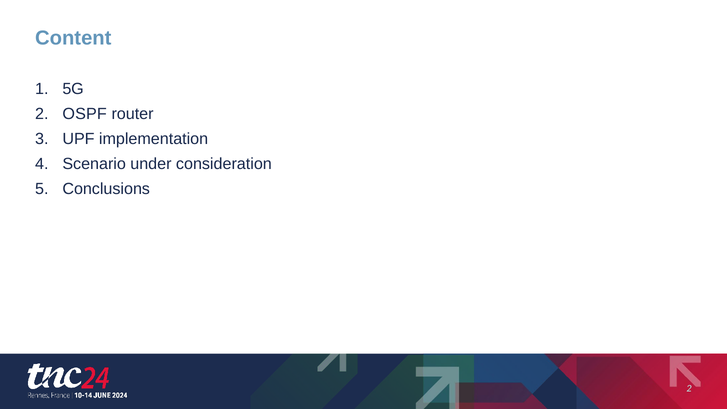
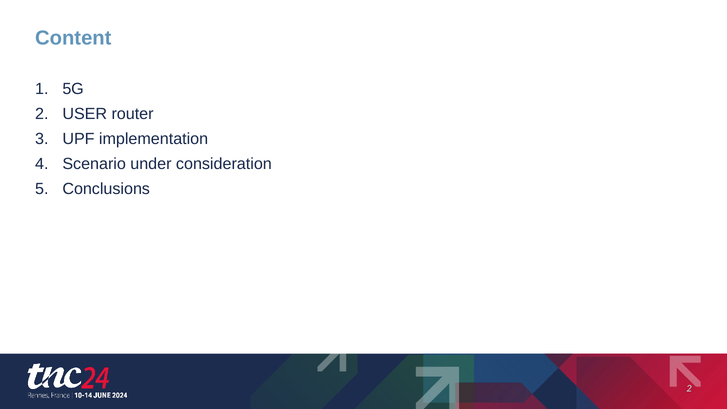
OSPF: OSPF -> USER
